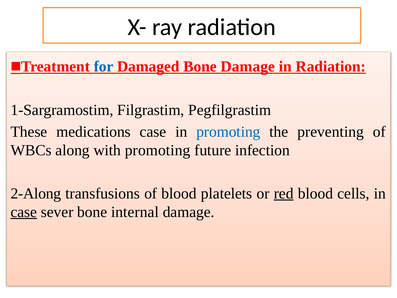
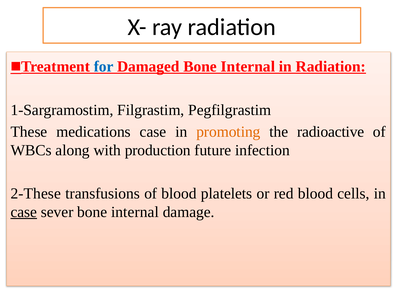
Damaged Bone Damage: Damage -> Internal
promoting at (228, 132) colour: blue -> orange
preventing: preventing -> radioactive
with promoting: promoting -> production
2-Along: 2-Along -> 2-These
red underline: present -> none
